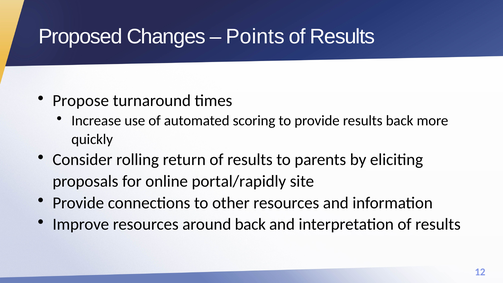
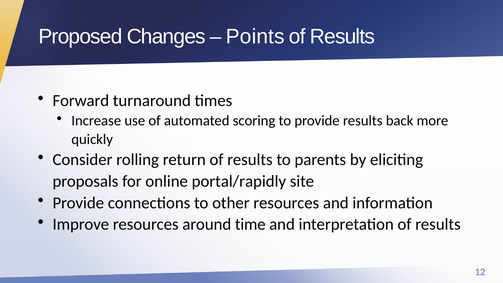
Propose: Propose -> Forward
around back: back -> time
